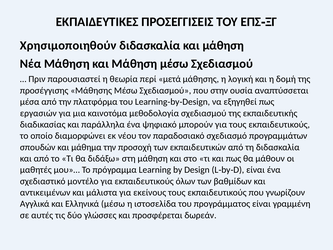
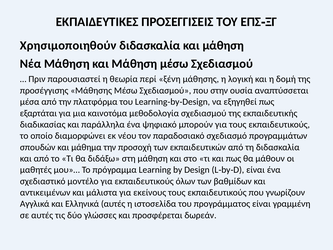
μετά: μετά -> ξένη
εργασιών: εργασιών -> εξαρτάται
Ελληνικά μέσω: μέσω -> αυτές
